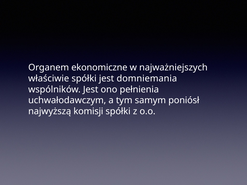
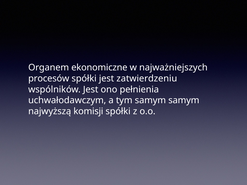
właściwie: właściwie -> procesów
domniemania: domniemania -> zatwierdzeniu
samym poniósł: poniósł -> samym
